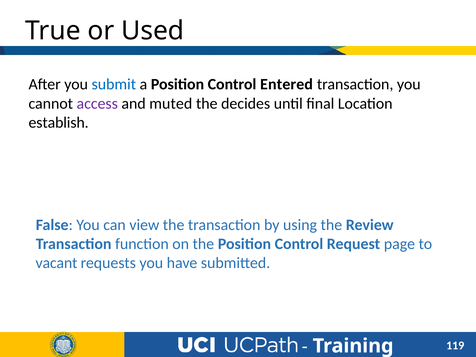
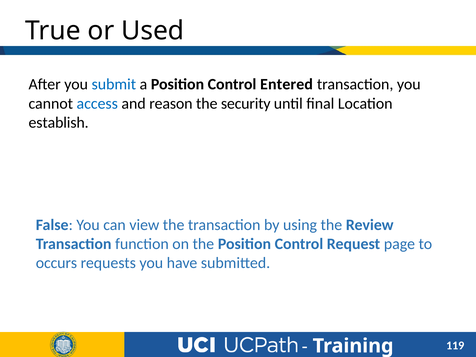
access colour: purple -> blue
muted: muted -> reason
decides: decides -> security
vacant: vacant -> occurs
